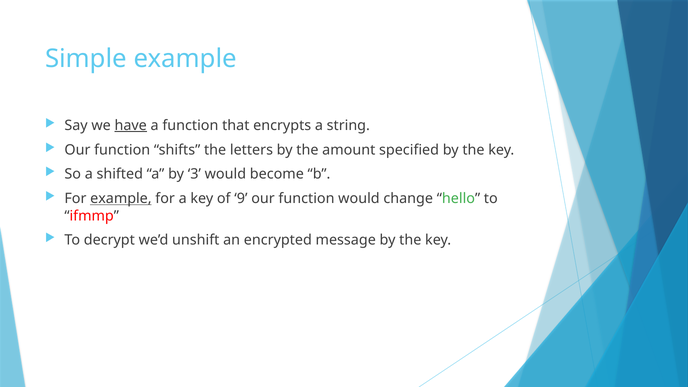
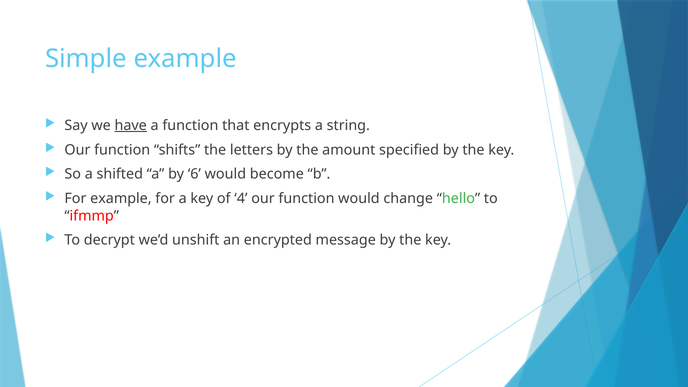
3: 3 -> 6
example at (121, 199) underline: present -> none
9: 9 -> 4
